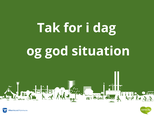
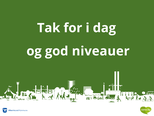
situation: situation -> niveauer
